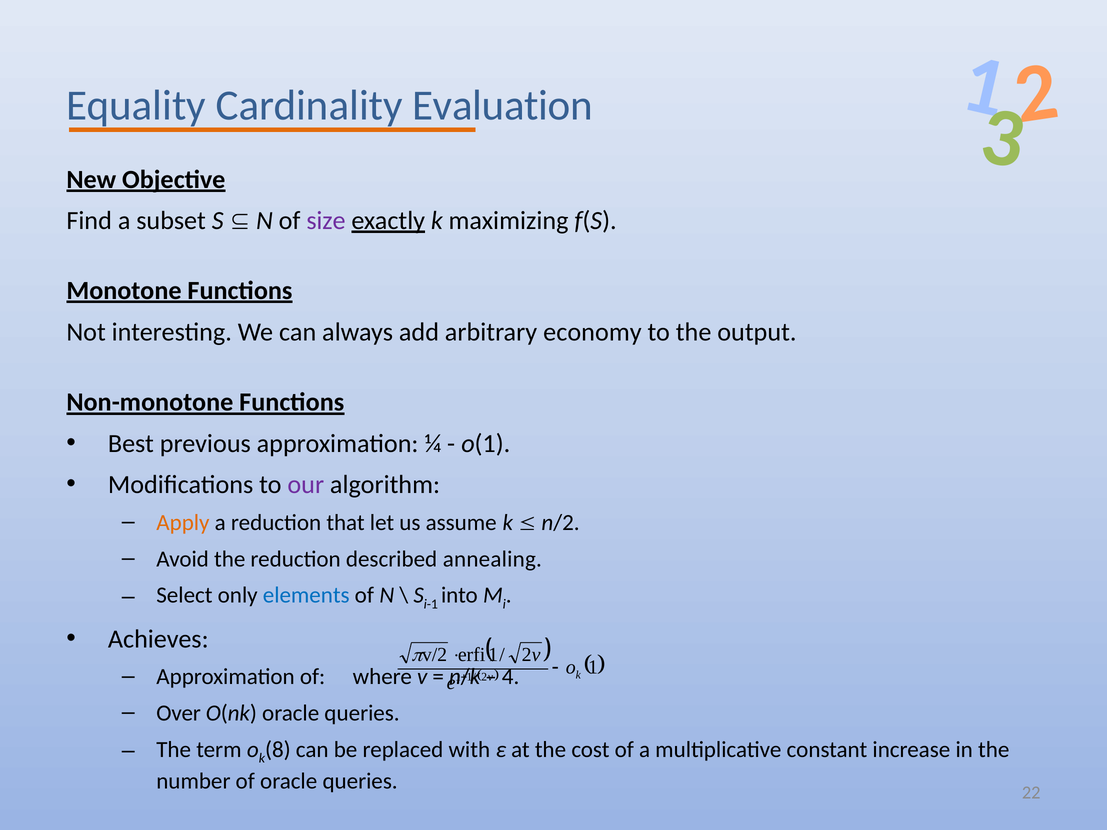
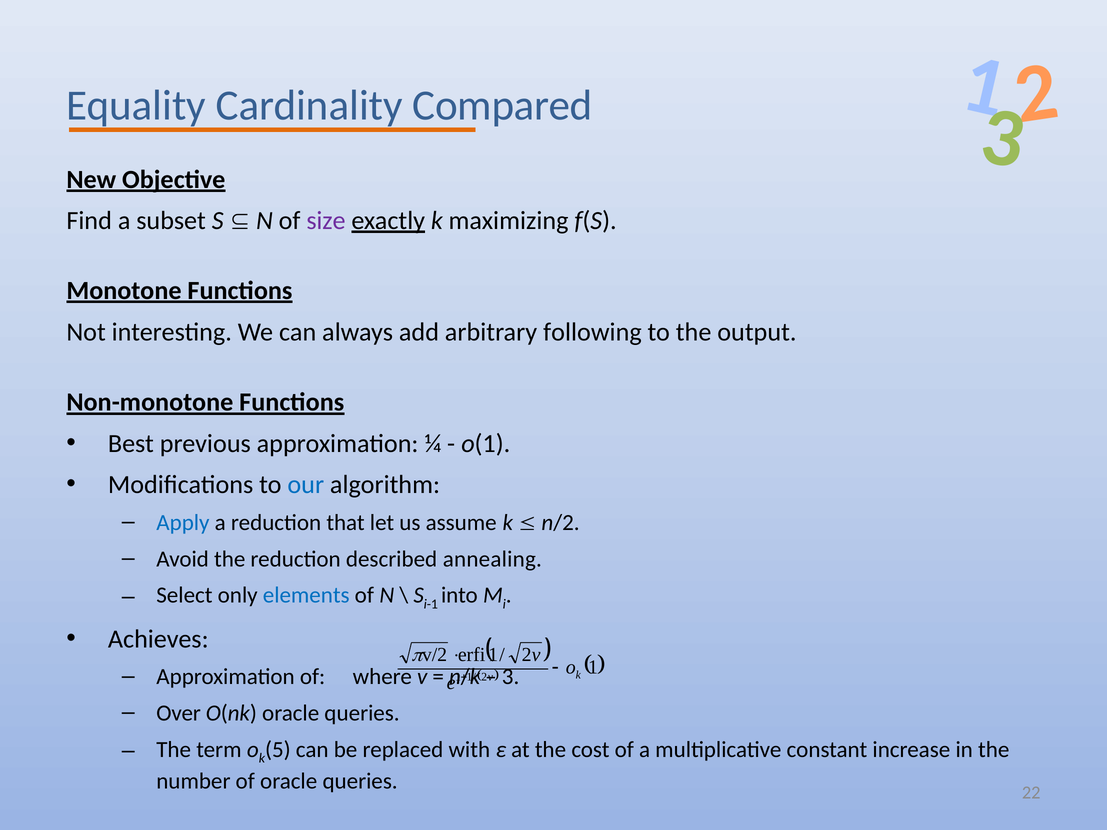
Evaluation: Evaluation -> Compared
economy: economy -> following
our colour: purple -> blue
Apply colour: orange -> blue
4 at (511, 677): 4 -> 3
8: 8 -> 5
